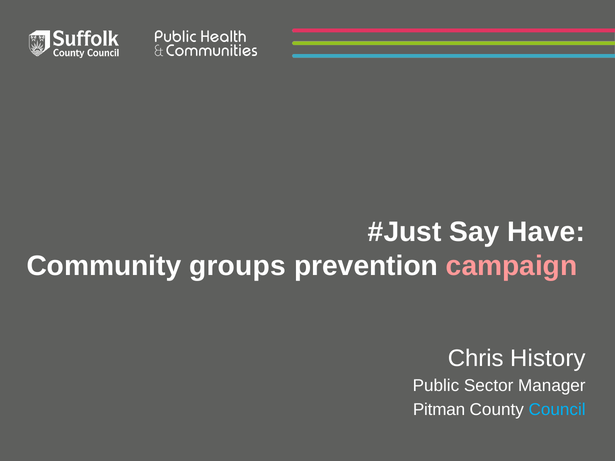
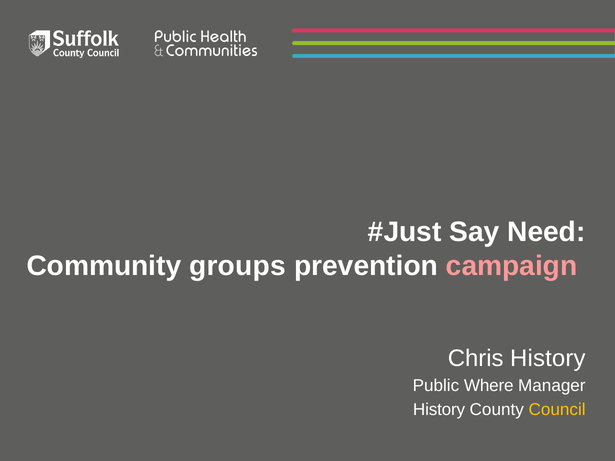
Have: Have -> Need
Sector: Sector -> Where
Pitman at (439, 410): Pitman -> History
Council colour: light blue -> yellow
